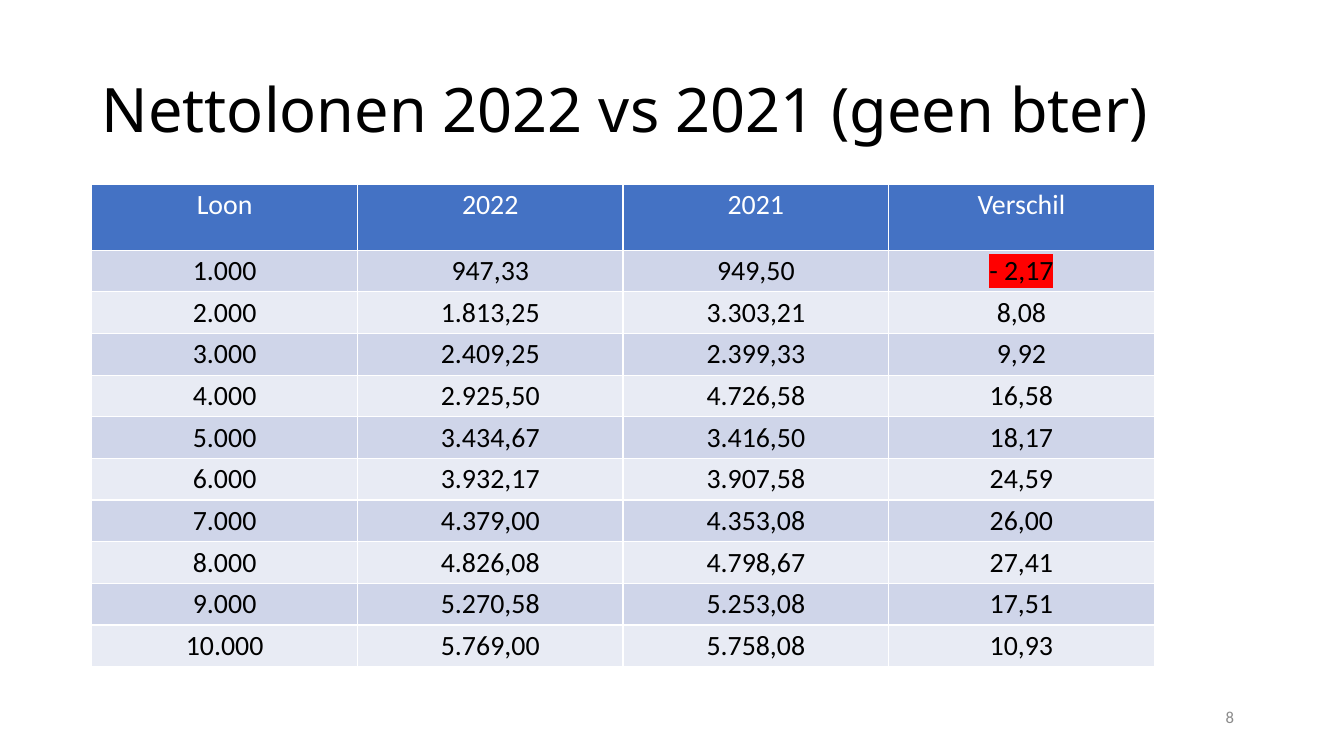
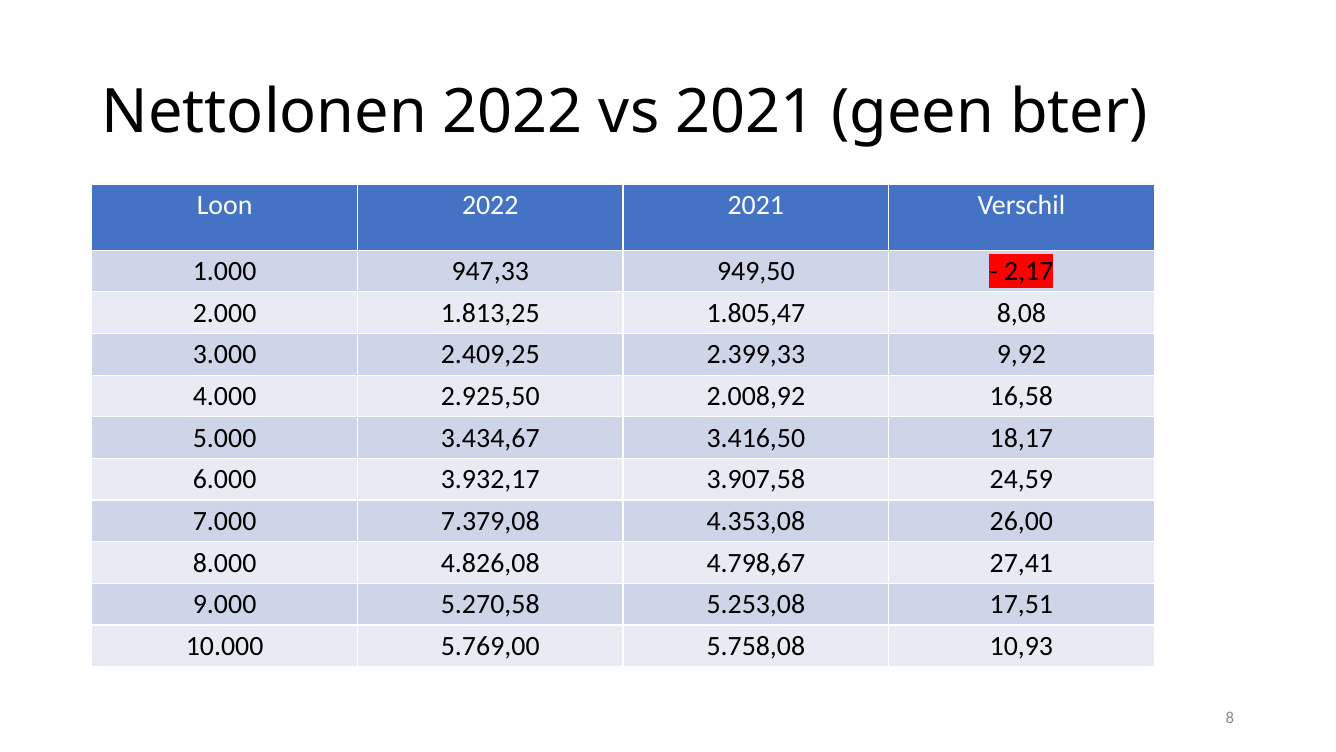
3.303,21: 3.303,21 -> 1.805,47
4.726,58: 4.726,58 -> 2.008,92
4.379,00: 4.379,00 -> 7.379,08
